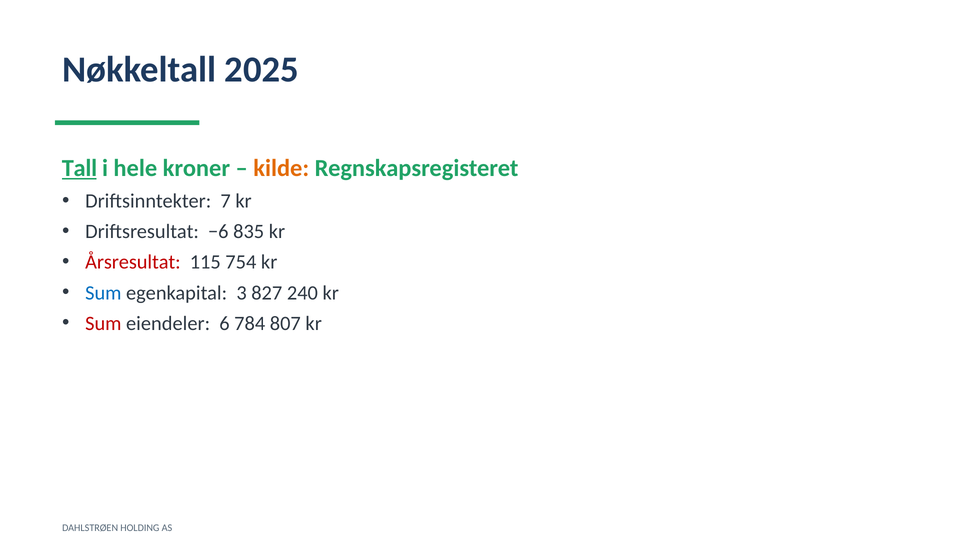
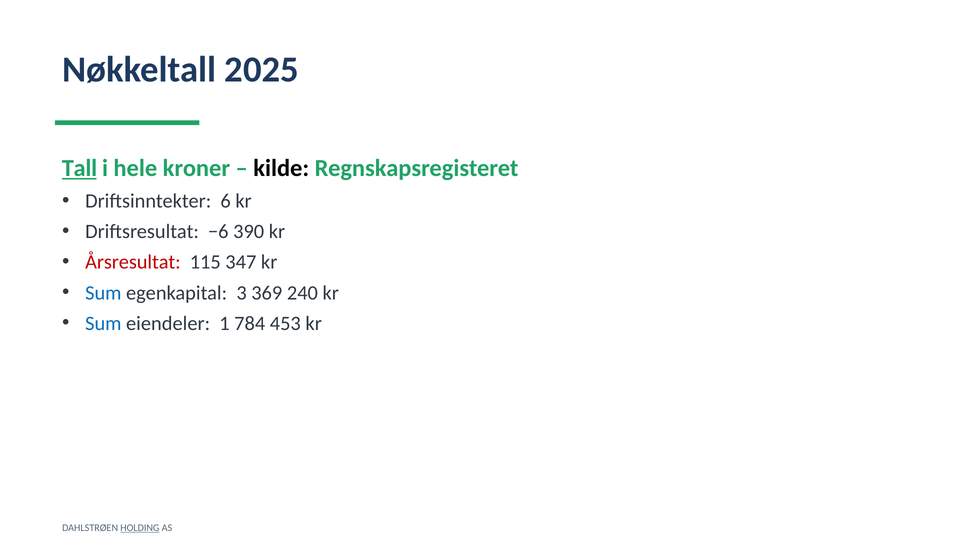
kilde colour: orange -> black
7: 7 -> 6
835: 835 -> 390
754: 754 -> 347
827: 827 -> 369
Sum at (103, 323) colour: red -> blue
6: 6 -> 1
807: 807 -> 453
HOLDING underline: none -> present
